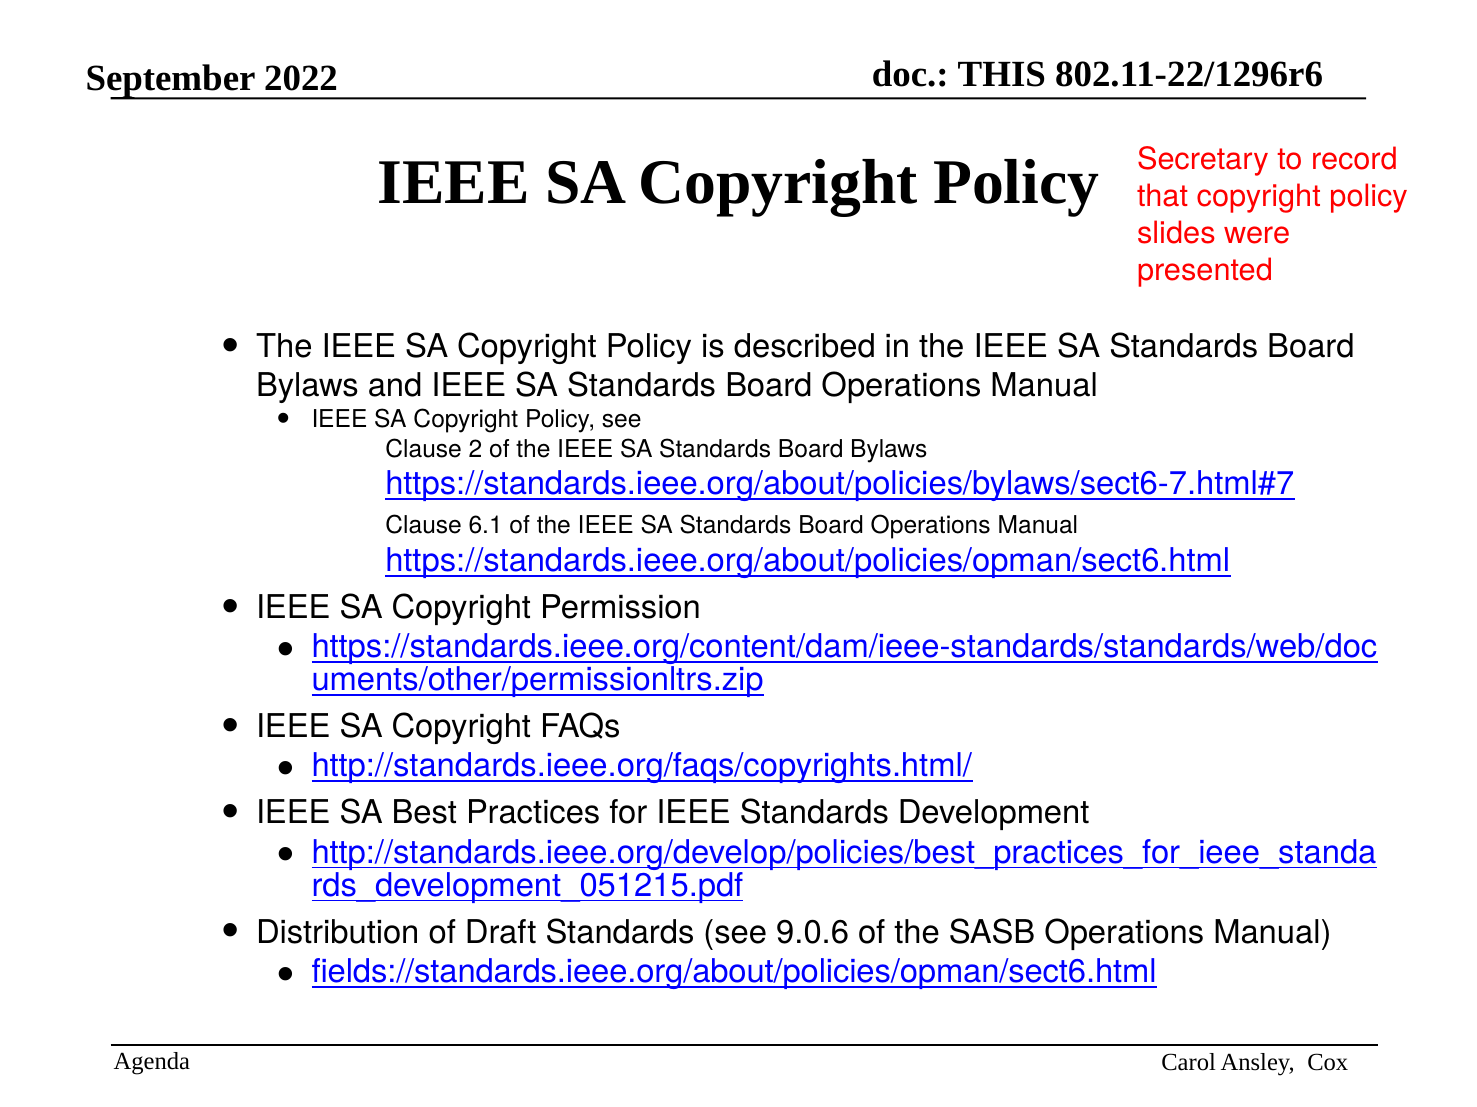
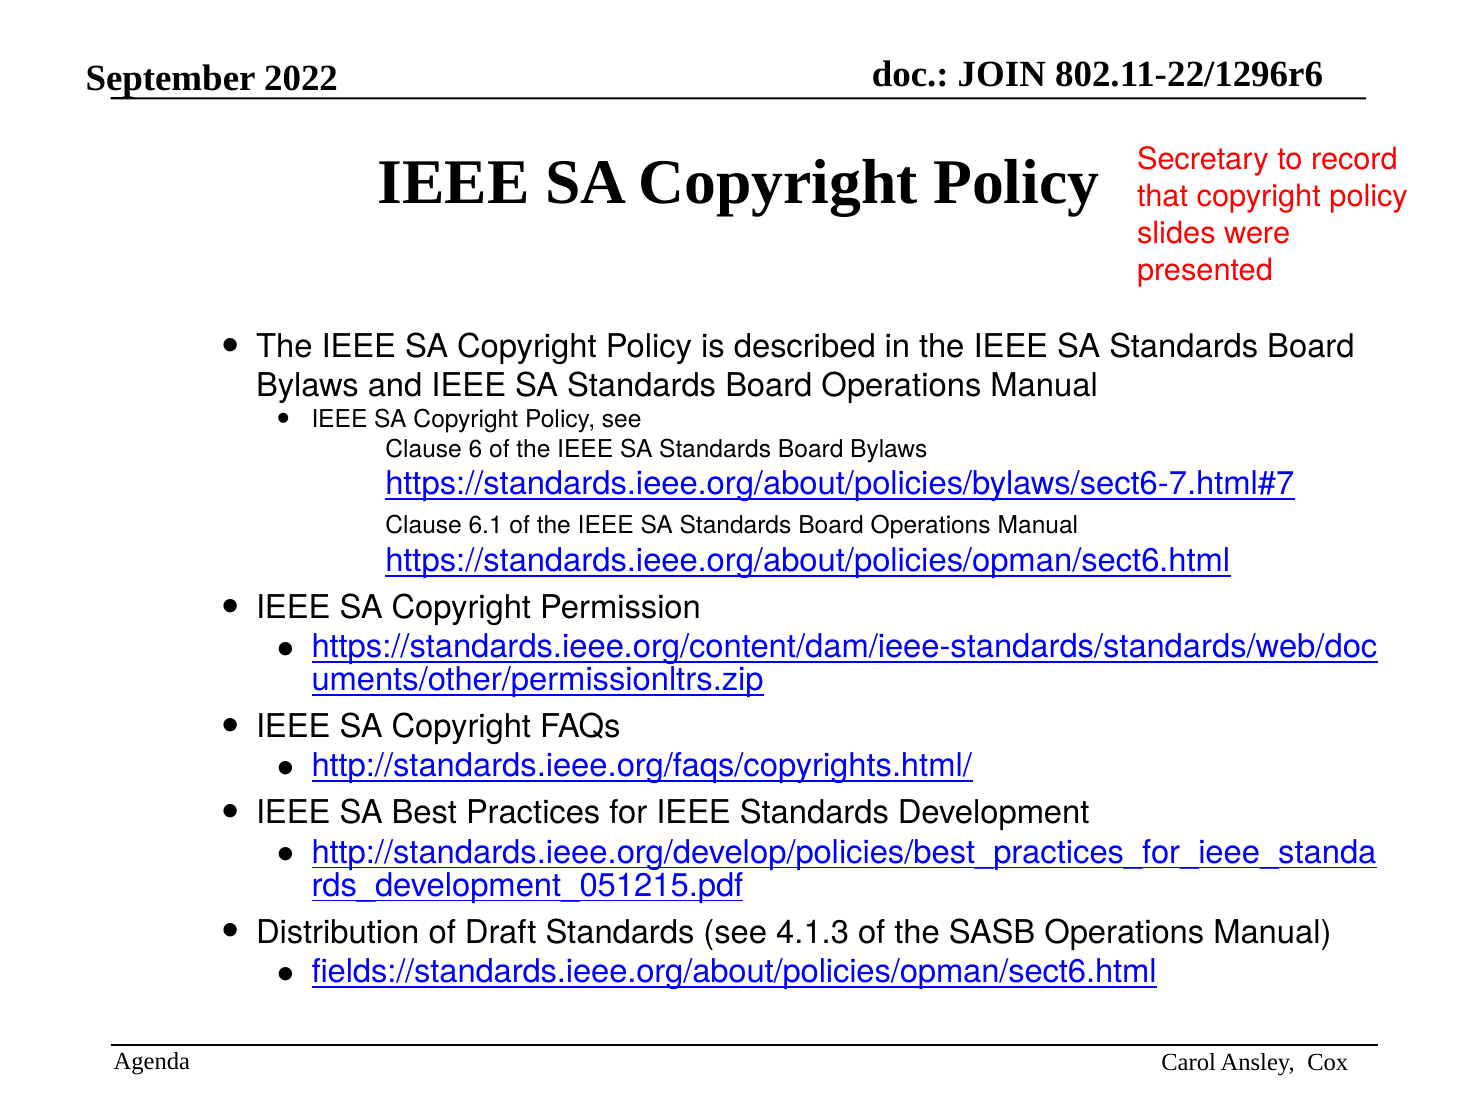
THIS: THIS -> JOIN
2: 2 -> 6
9.0.6: 9.0.6 -> 4.1.3
